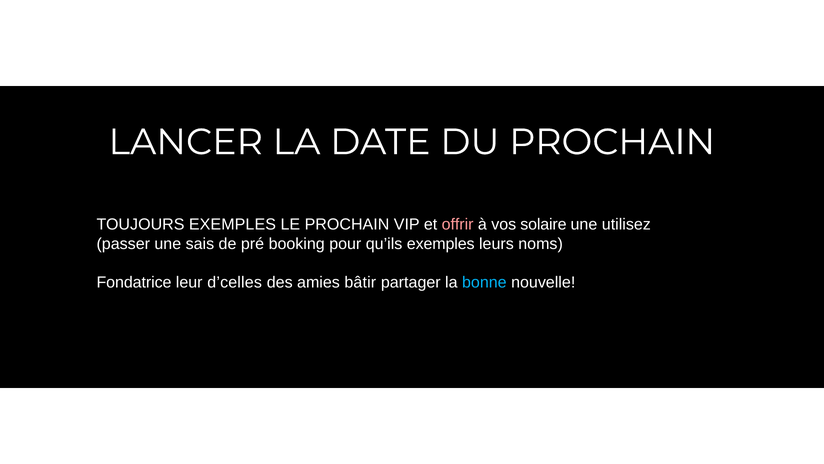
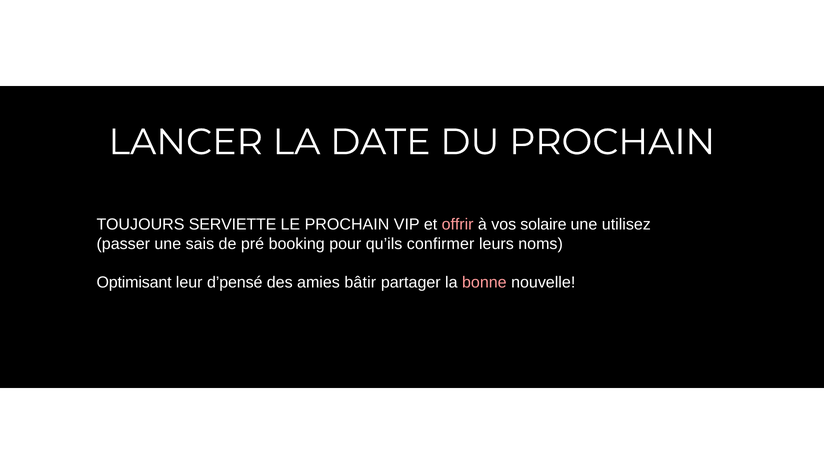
EXEMPLES at (232, 224): EXEMPLES -> SERVIETTE
qu’ils exemples: exemples -> confirmer
Fondatrice: Fondatrice -> Optimisant
d’celles: d’celles -> d’pensé
bonne colour: light blue -> pink
